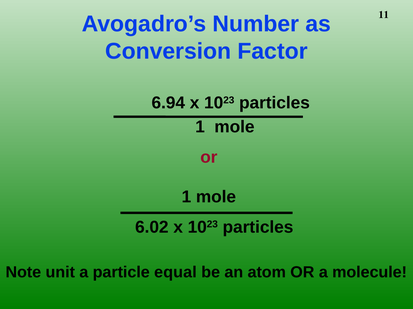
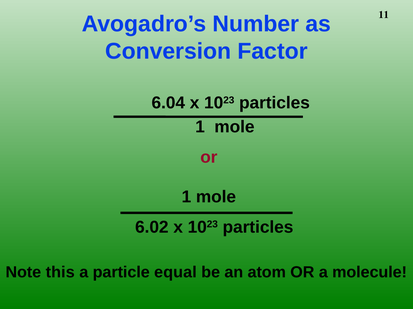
6.94: 6.94 -> 6.04
unit: unit -> this
